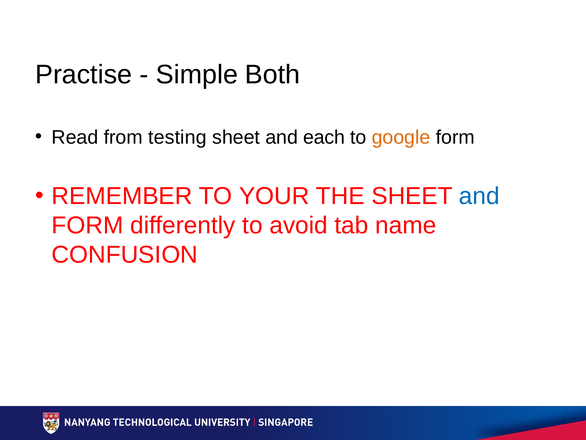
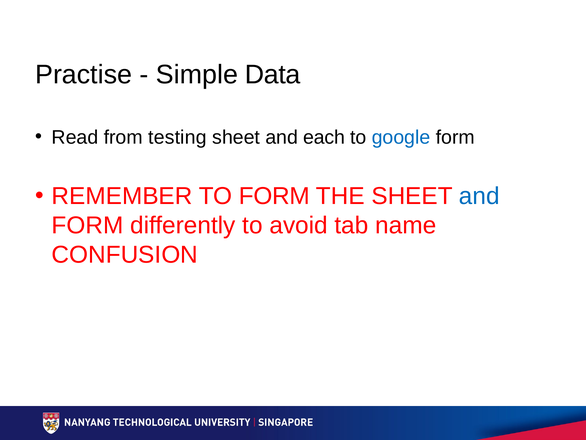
Both: Both -> Data
google colour: orange -> blue
TO YOUR: YOUR -> FORM
